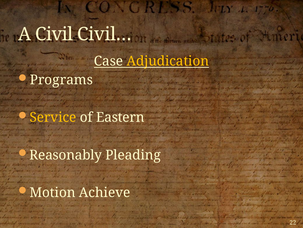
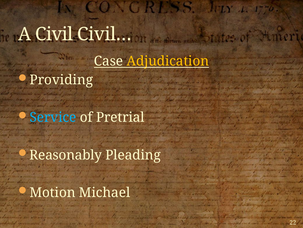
Programs: Programs -> Providing
Service colour: yellow -> light blue
Eastern: Eastern -> Pretrial
Achieve: Achieve -> Michael
